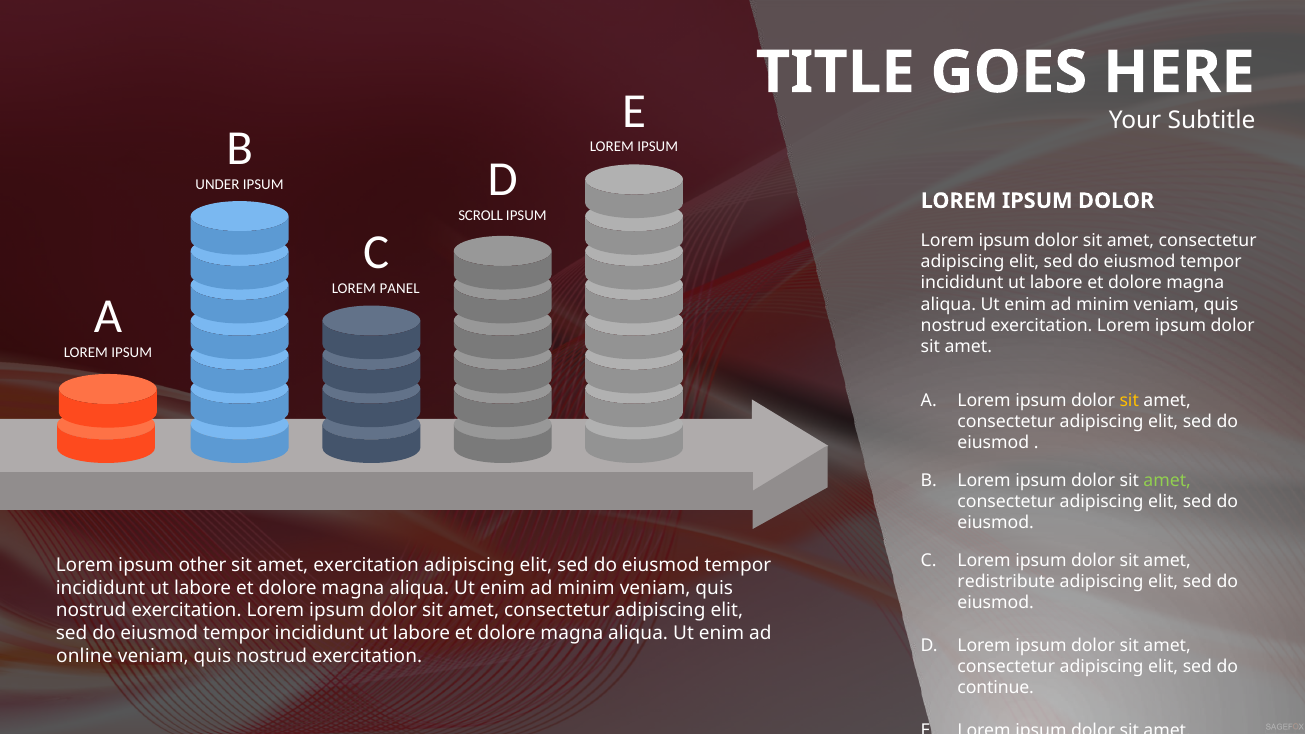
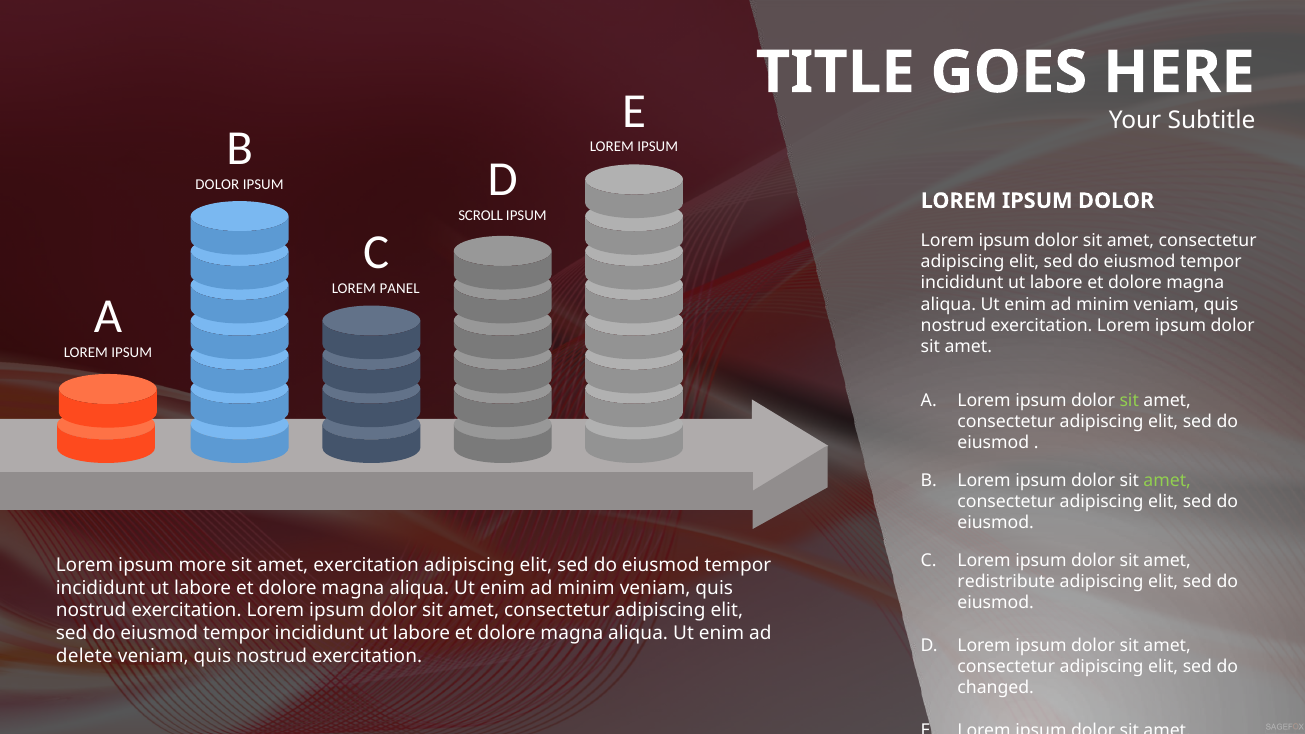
UNDER at (217, 184): UNDER -> DOLOR
sit at (1129, 401) colour: yellow -> light green
other: other -> more
online: online -> delete
continue: continue -> changed
